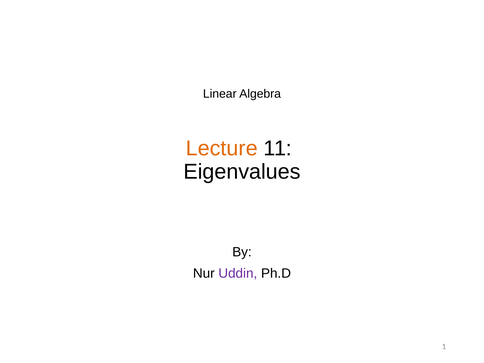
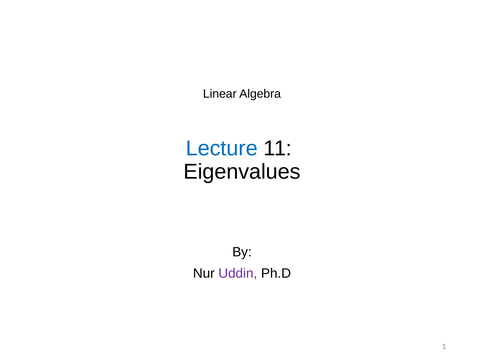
Lecture colour: orange -> blue
